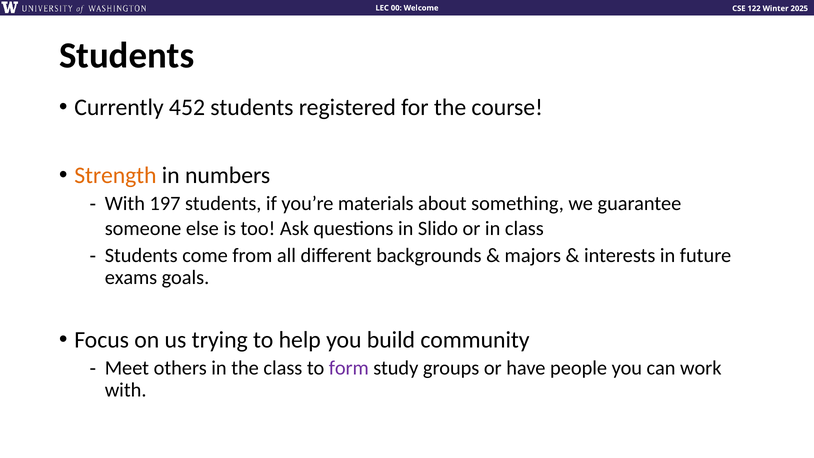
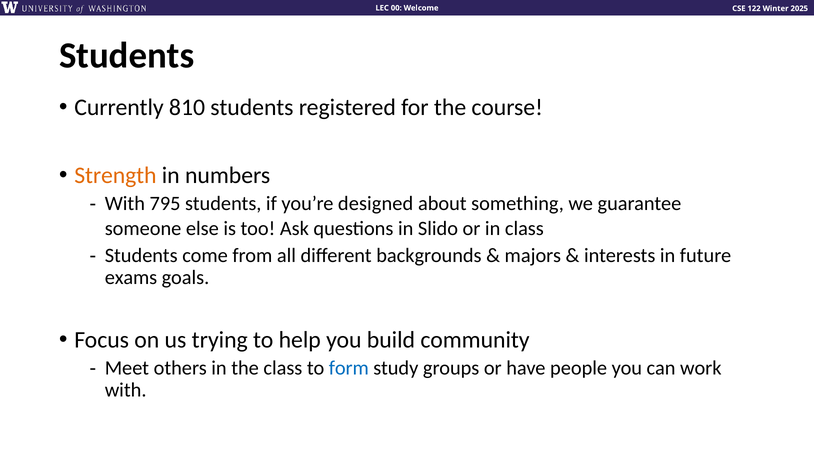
452: 452 -> 810
197: 197 -> 795
materials: materials -> designed
form colour: purple -> blue
